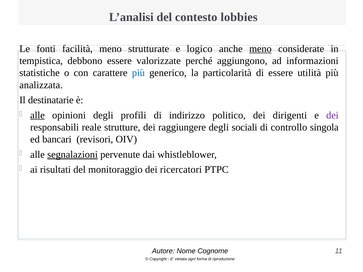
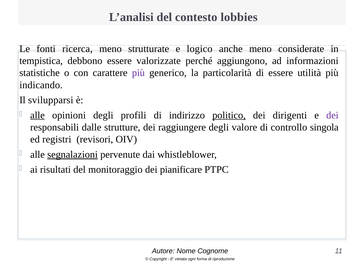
facilità: facilità -> ricerca
meno at (260, 49) underline: present -> none
più at (138, 73) colour: blue -> purple
analizzata: analizzata -> indicando
destinatarie: destinatarie -> svilupparsi
politico underline: none -> present
reale: reale -> dalle
sociali: sociali -> valore
bancari: bancari -> registri
ricercatori: ricercatori -> pianificare
